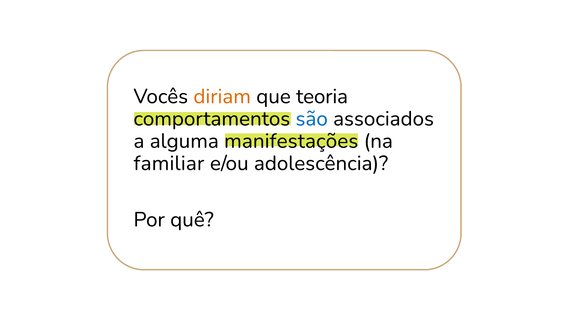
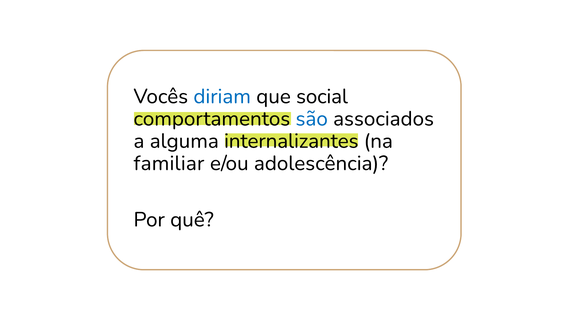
diriam colour: orange -> blue
teoria: teoria -> social
manifestações: manifestações -> internalizantes
